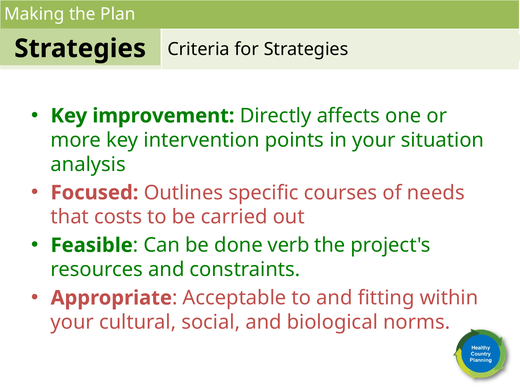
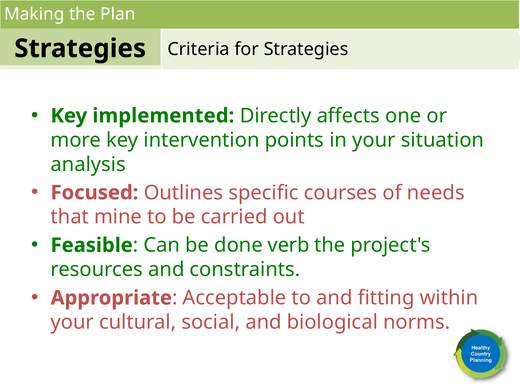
improvement: improvement -> implemented
costs: costs -> mine
